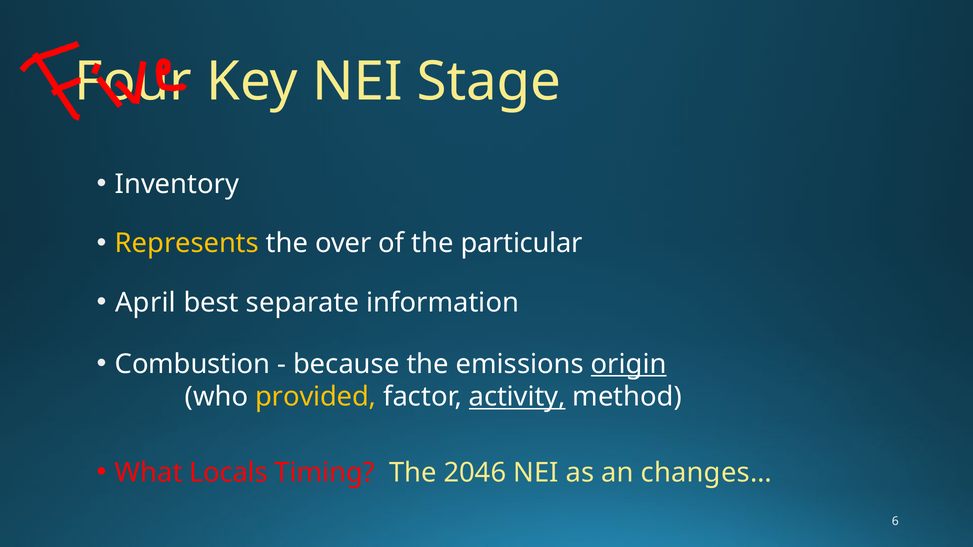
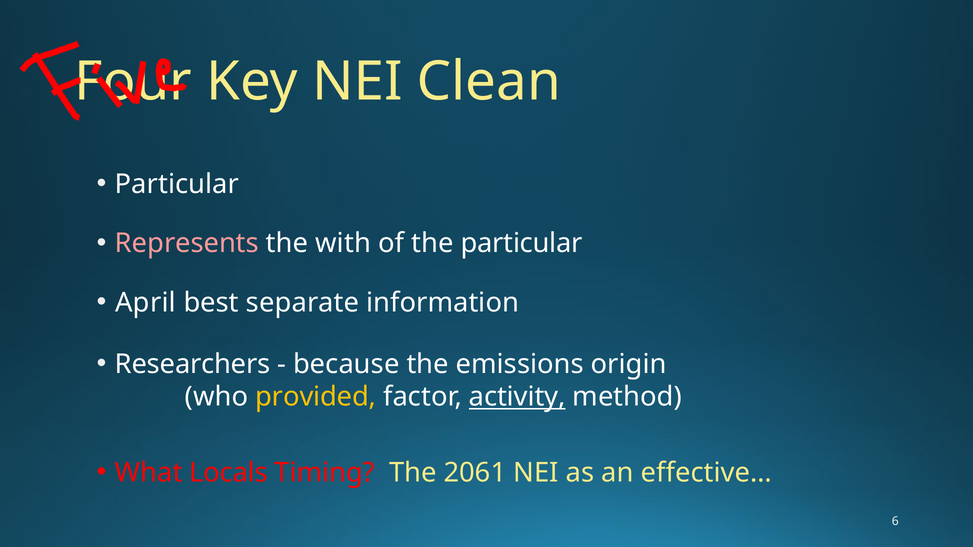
Stage: Stage -> Clean
Inventory at (177, 184): Inventory -> Particular
Represents colour: yellow -> pink
over: over -> with
Combustion: Combustion -> Researchers
origin underline: present -> none
2046: 2046 -> 2061
changes…: changes… -> effective…
